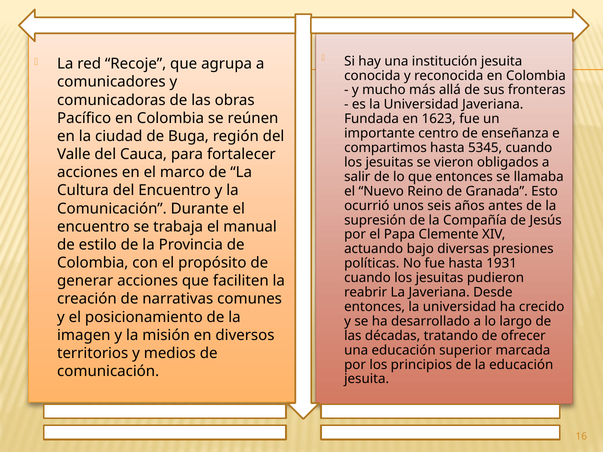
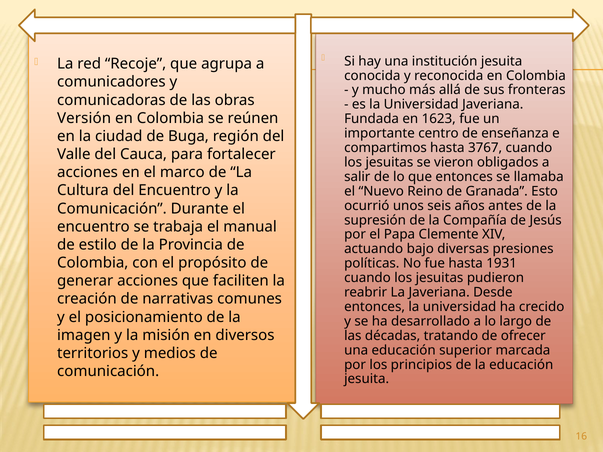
Pacífico: Pacífico -> Versión
5345: 5345 -> 3767
